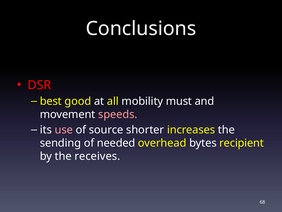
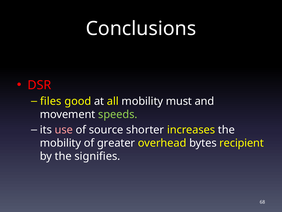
best: best -> files
speeds colour: pink -> light green
sending at (60, 143): sending -> mobility
needed: needed -> greater
receives: receives -> signifies
